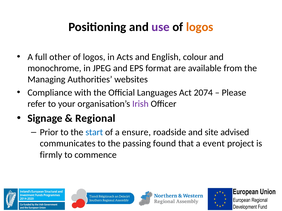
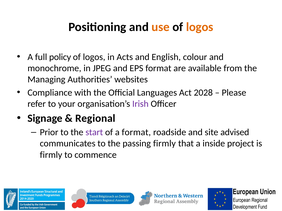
use colour: purple -> orange
other: other -> policy
2074: 2074 -> 2028
start colour: blue -> purple
a ensure: ensure -> format
passing found: found -> firmly
event: event -> inside
